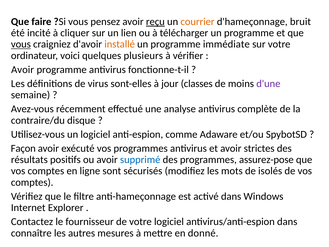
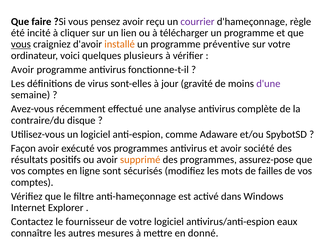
reçu underline: present -> none
courrier colour: orange -> purple
bruit: bruit -> règle
immédiate: immédiate -> préventive
classes: classes -> gravité
strictes: strictes -> société
supprimé colour: blue -> orange
isolés: isolés -> failles
antivirus/anti-espion dans: dans -> eaux
